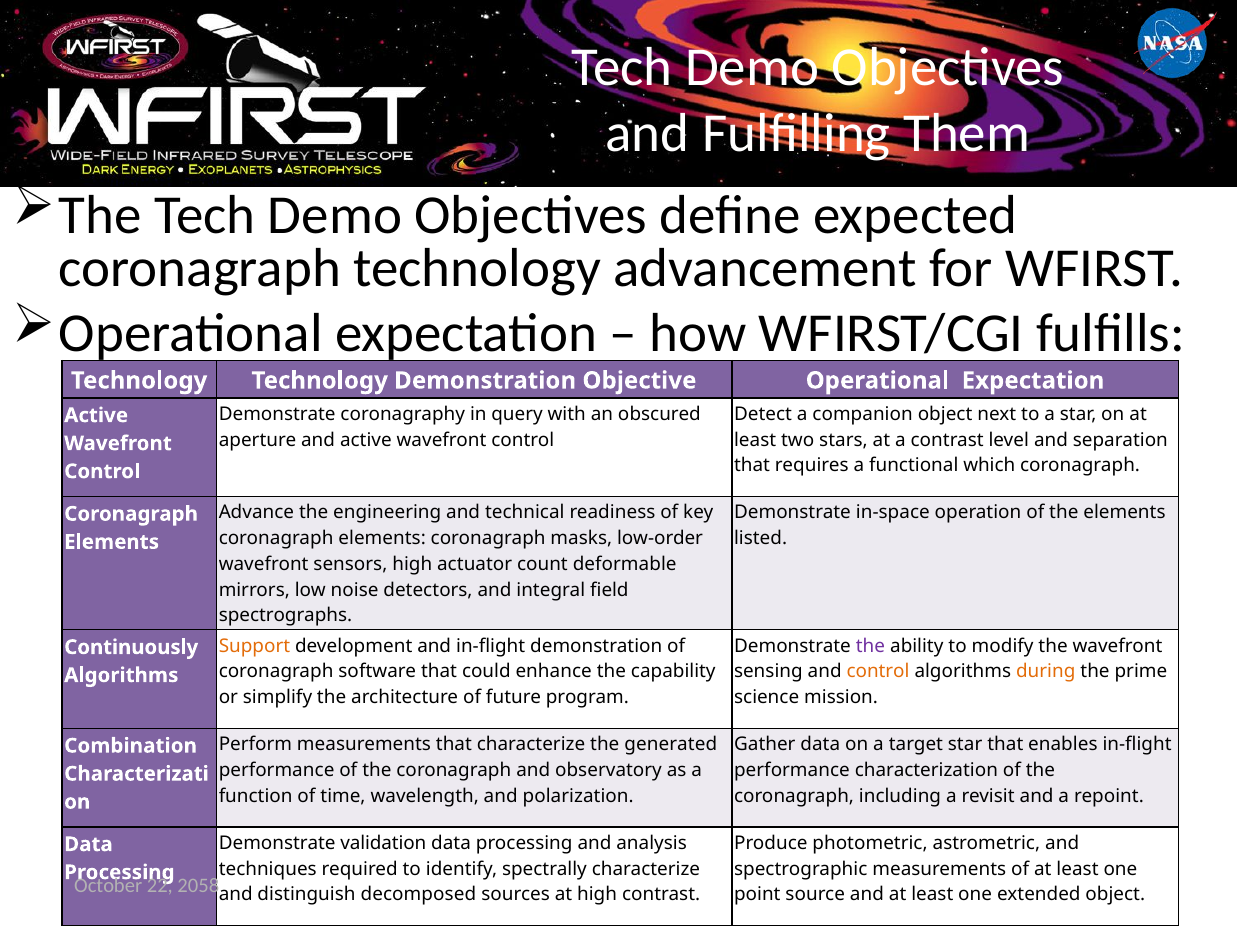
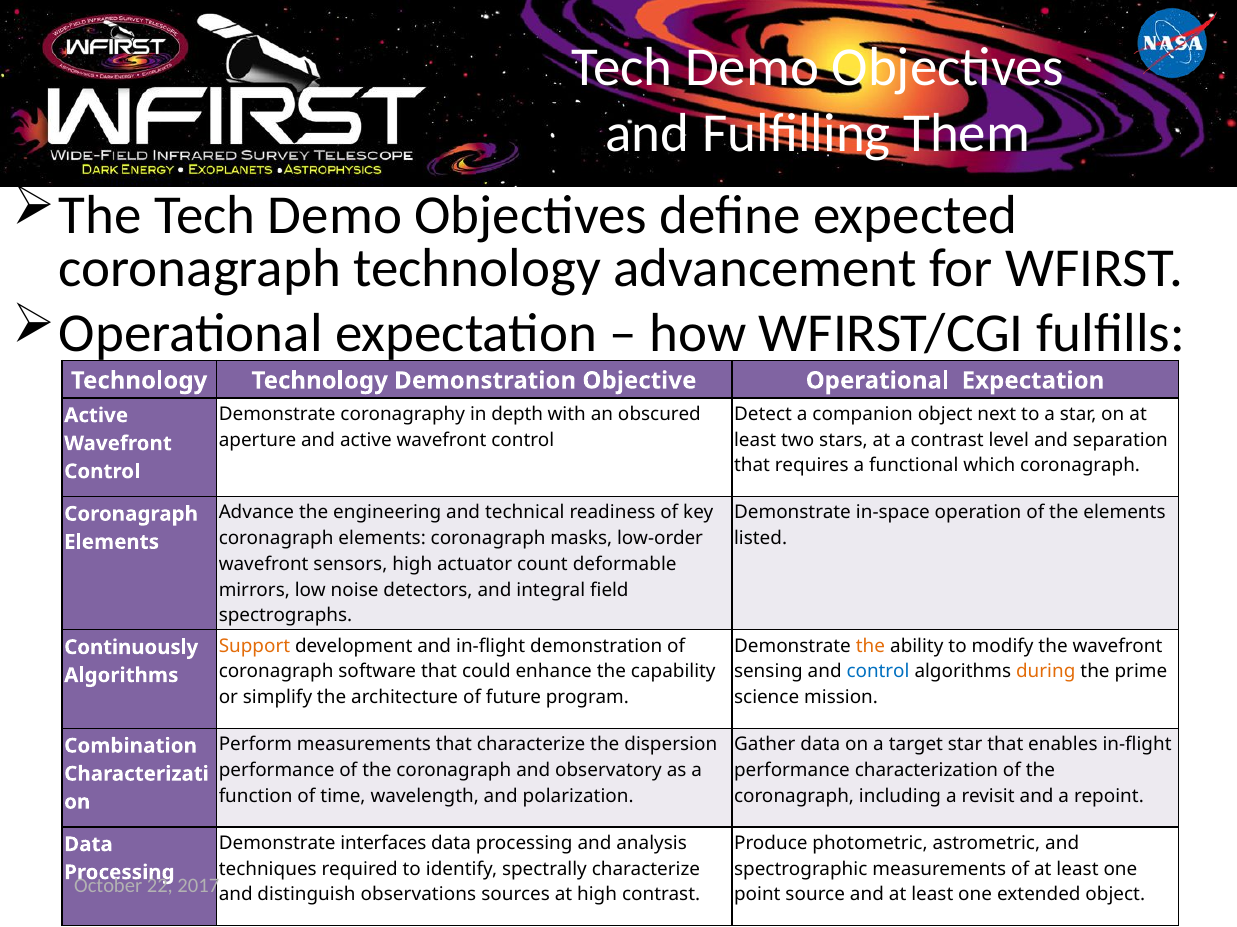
query: query -> depth
the at (870, 647) colour: purple -> orange
control at (878, 672) colour: orange -> blue
generated: generated -> dispersion
validation: validation -> interfaces
2058: 2058 -> 2017
decomposed: decomposed -> observations
